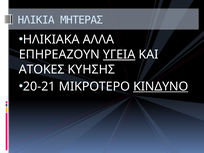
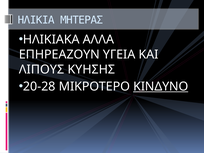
ΥΓΕΙΑ underline: present -> none
ΑΤΟΚΕΣ: ΑΤΟΚΕΣ -> ΛΙΠΟΥΣ
20-21: 20-21 -> 20-28
